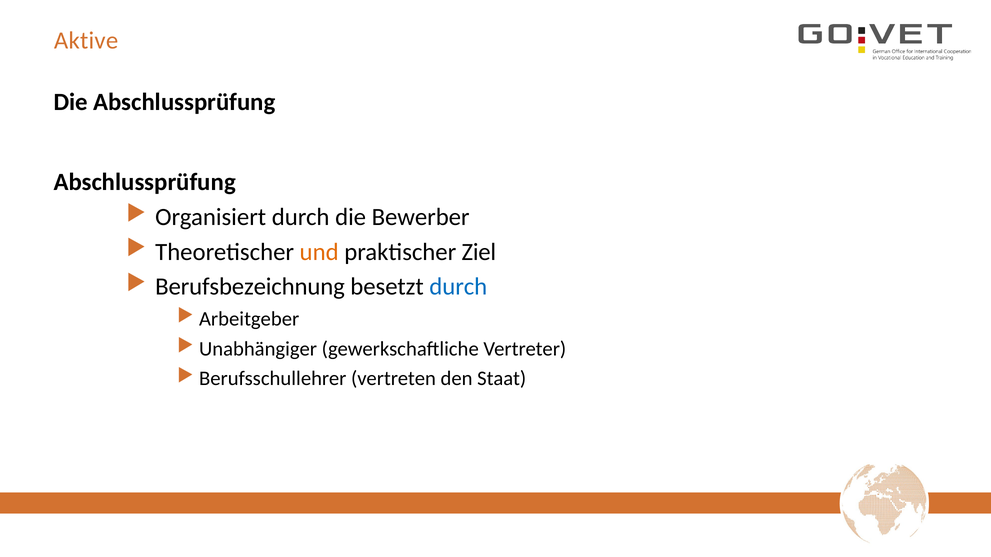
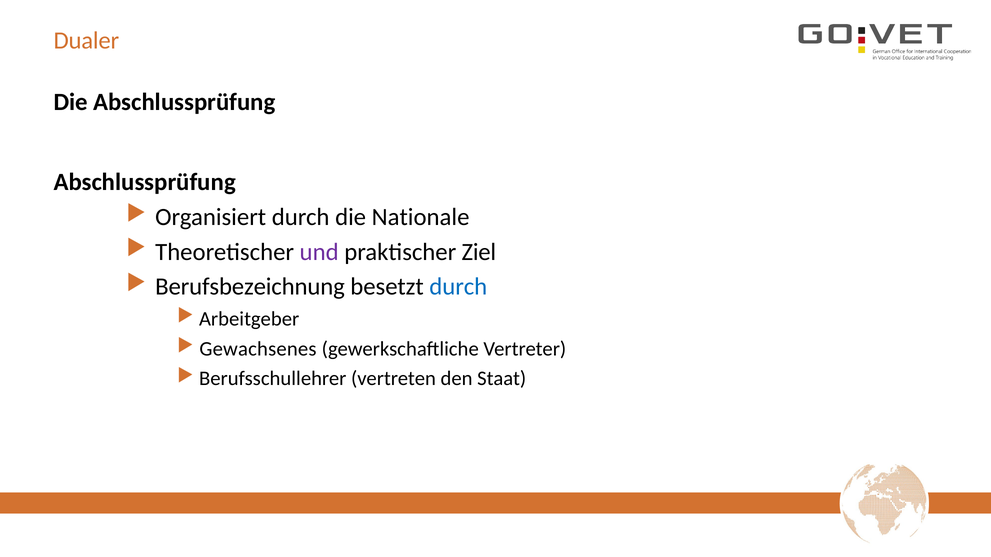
Aktive: Aktive -> Dualer
Bewerber: Bewerber -> Nationale
und colour: orange -> purple
Unabhängiger: Unabhängiger -> Gewachsenes
